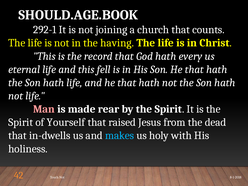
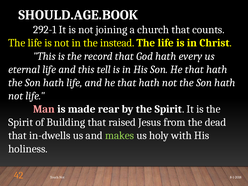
having: having -> instead
fell: fell -> tell
Yourself: Yourself -> Building
makes colour: light blue -> light green
